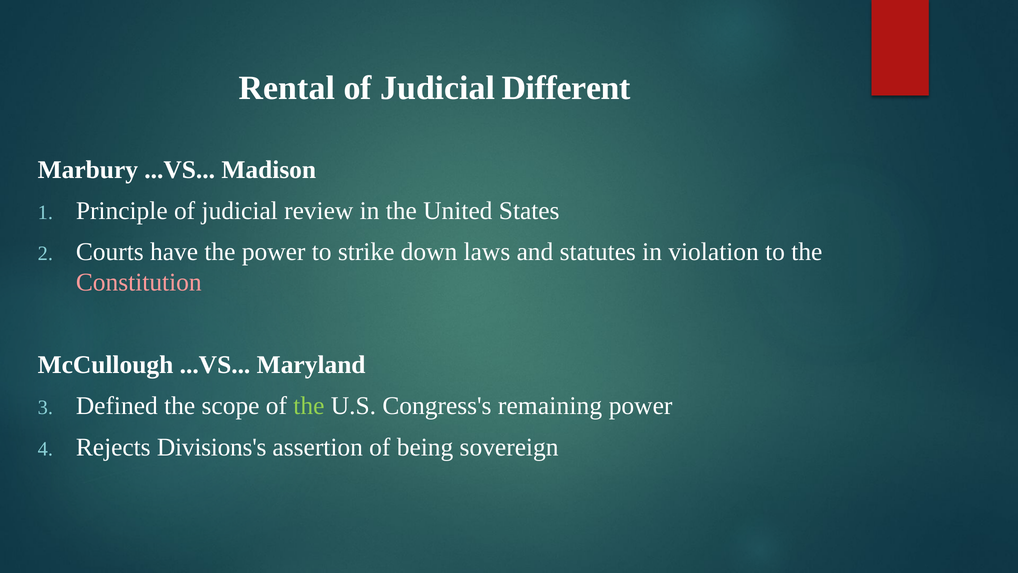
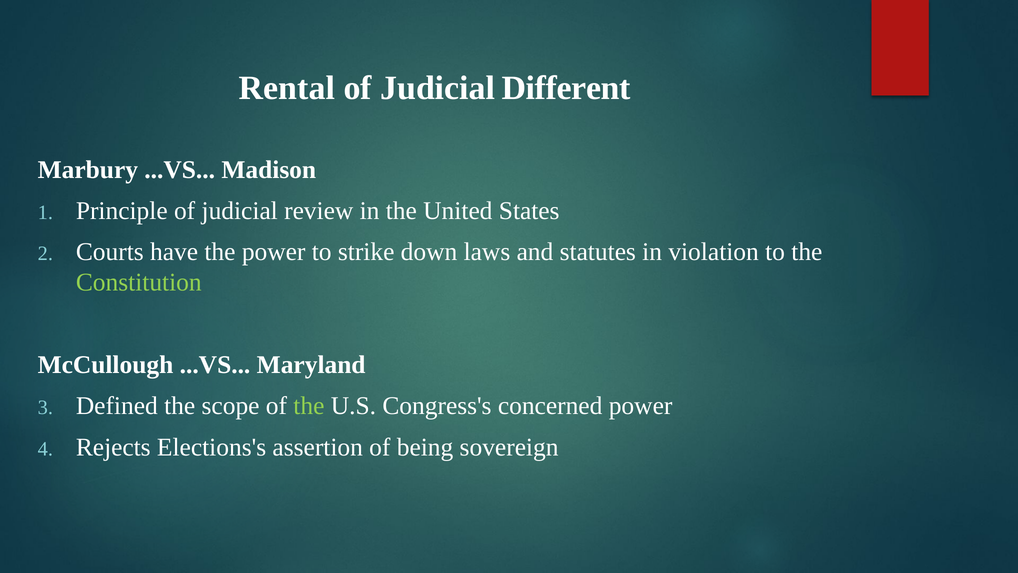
Constitution colour: pink -> light green
remaining: remaining -> concerned
Divisions's: Divisions's -> Elections's
